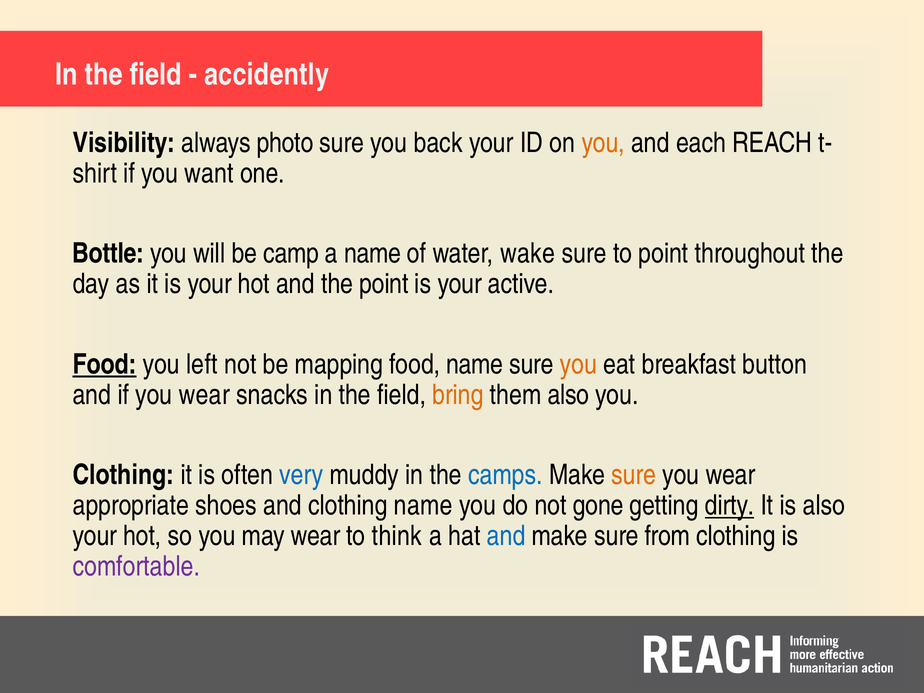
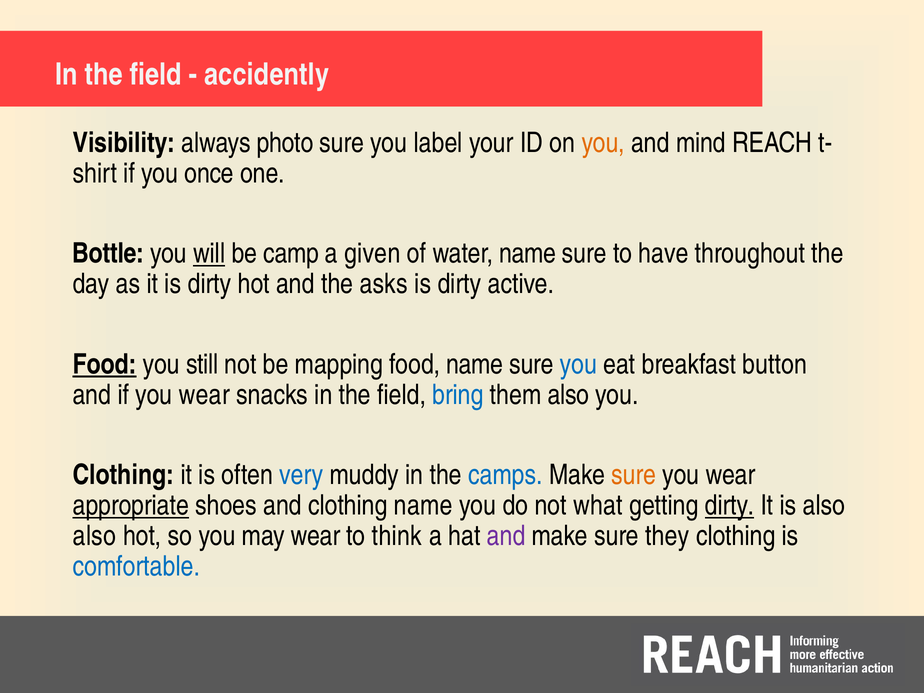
back: back -> label
each: each -> mind
want: want -> once
will underline: none -> present
a name: name -> given
water wake: wake -> name
to point: point -> have
it is your: your -> dirty
the point: point -> asks
your at (460, 284): your -> dirty
left: left -> still
you at (578, 364) colour: orange -> blue
bring colour: orange -> blue
appropriate underline: none -> present
gone: gone -> what
your at (95, 536): your -> also
and at (506, 536) colour: blue -> purple
from: from -> they
comfortable colour: purple -> blue
